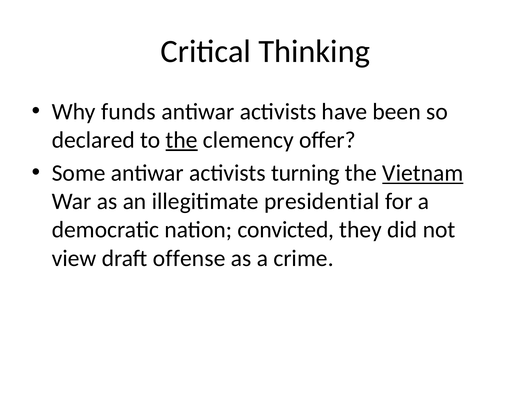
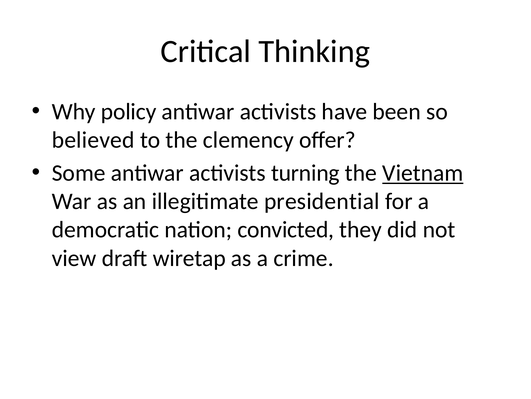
funds: funds -> policy
declared: declared -> believed
the at (182, 140) underline: present -> none
offense: offense -> wiretap
